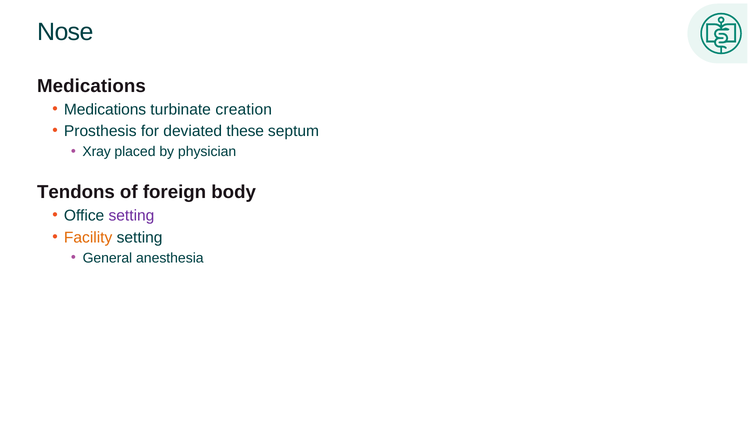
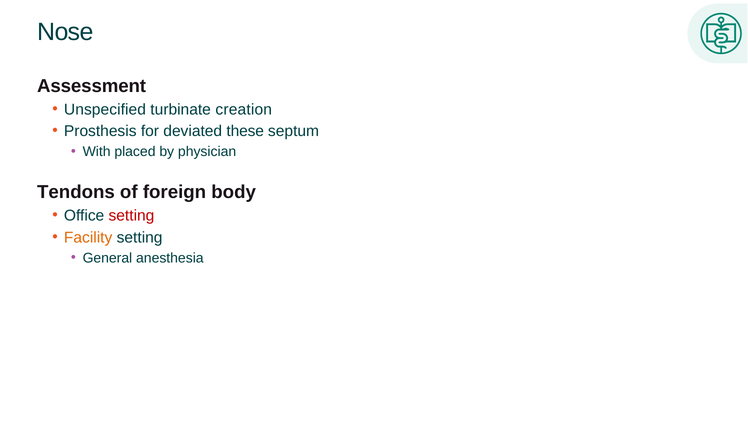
Medications at (91, 86): Medications -> Assessment
Medications at (105, 109): Medications -> Unspecified
Xray: Xray -> With
setting at (131, 216) colour: purple -> red
